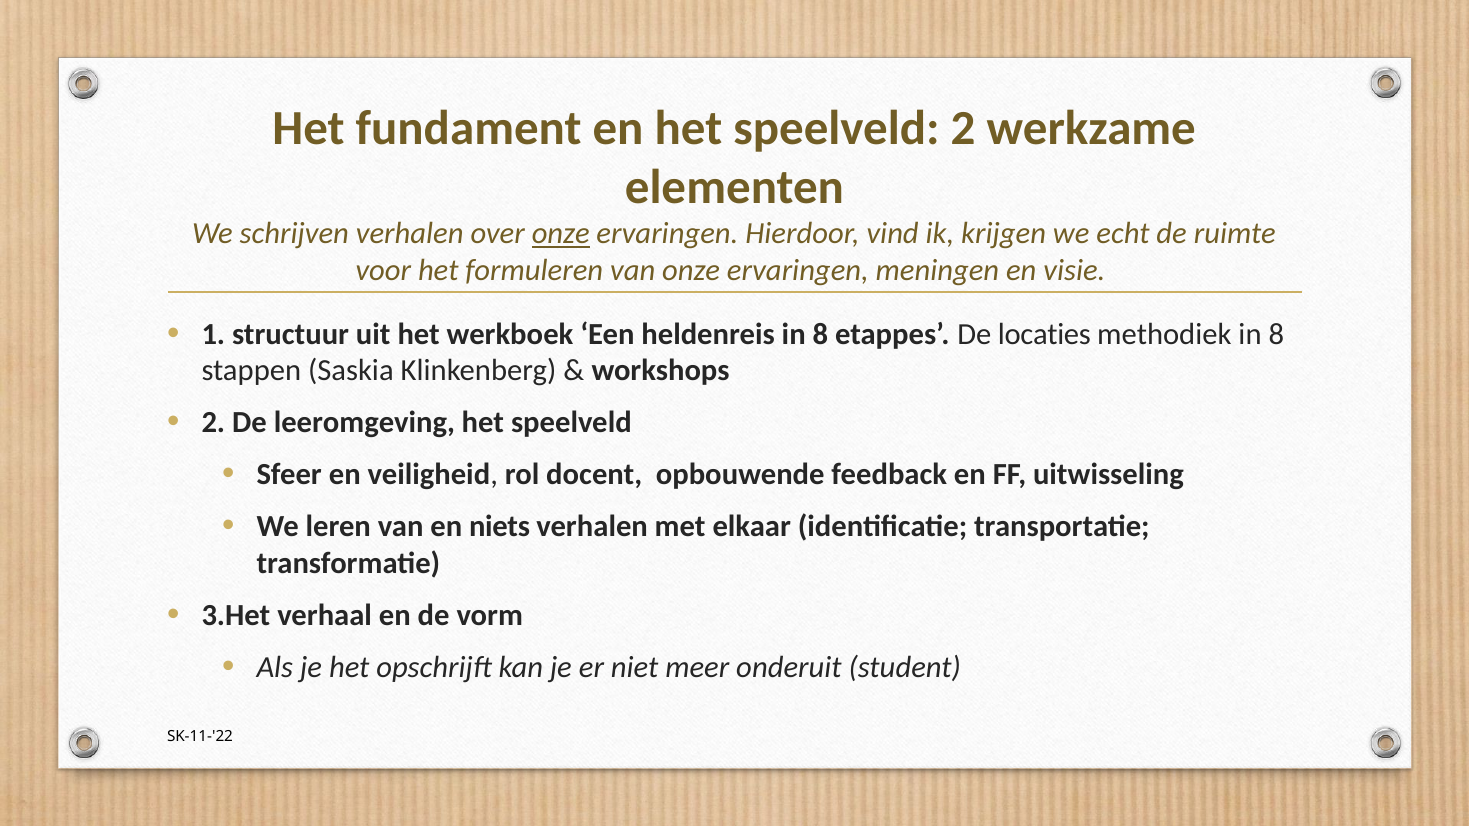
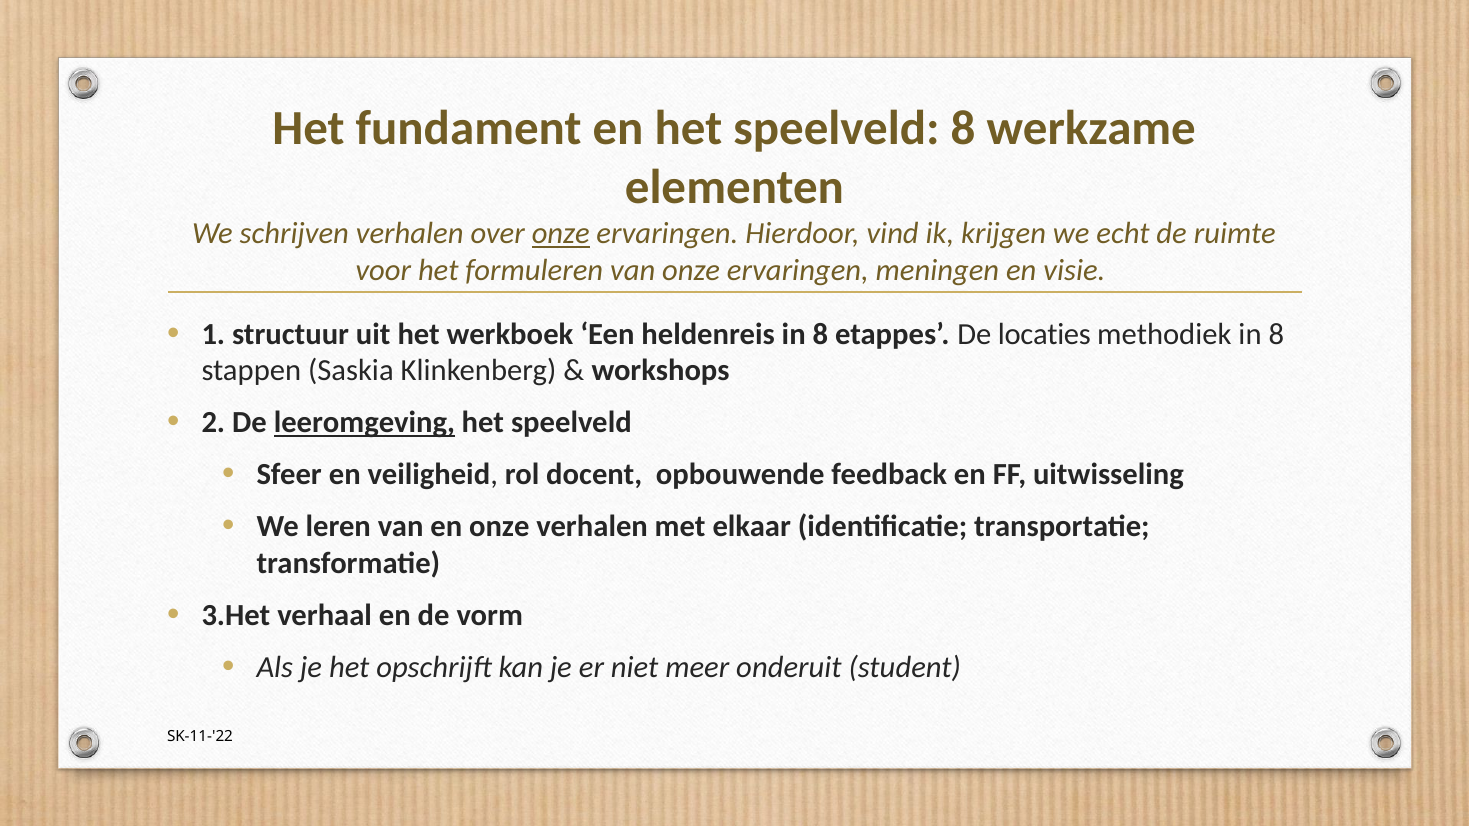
speelveld 2: 2 -> 8
leeromgeving underline: none -> present
en niets: niets -> onze
